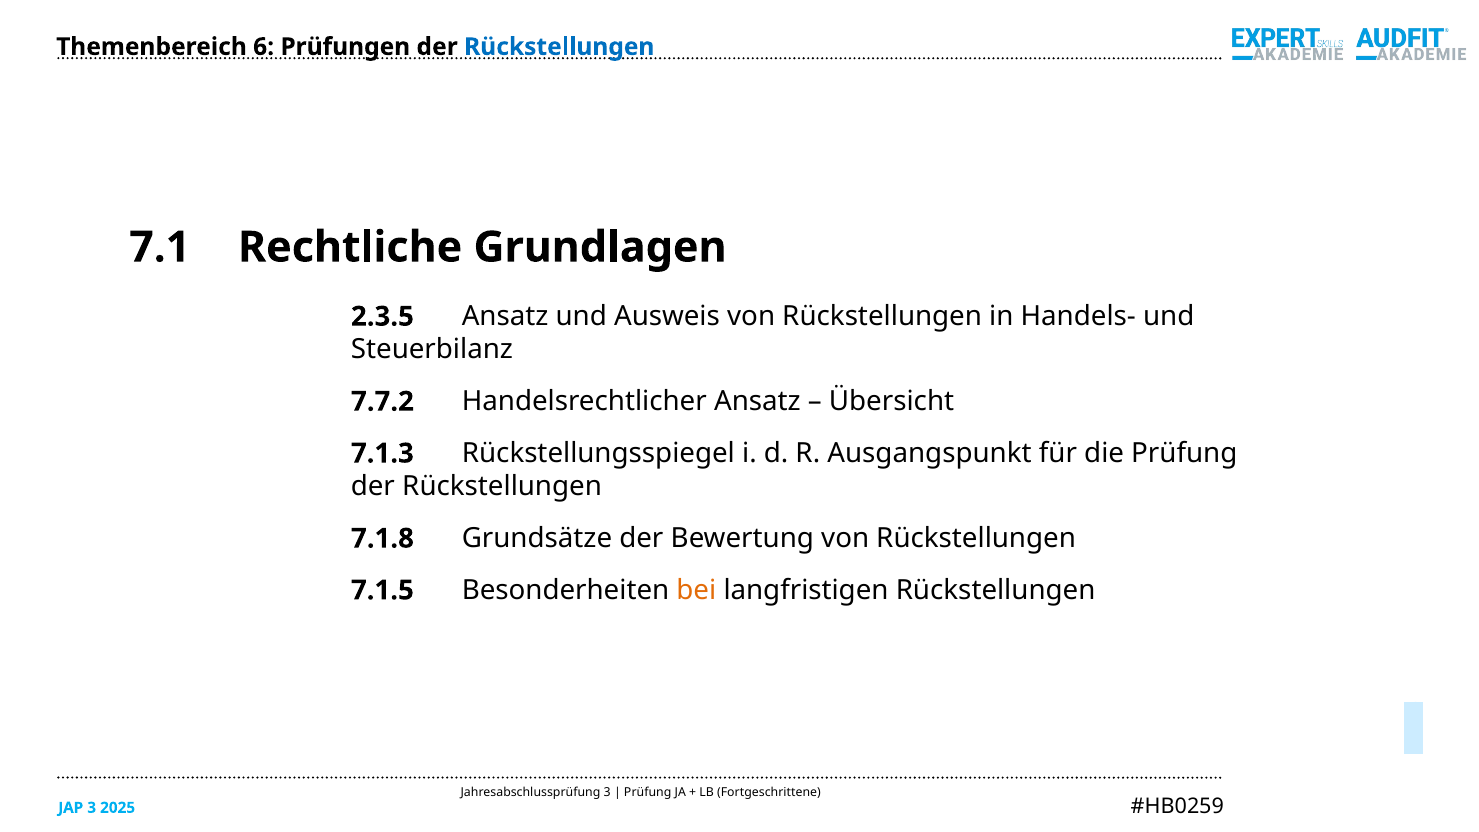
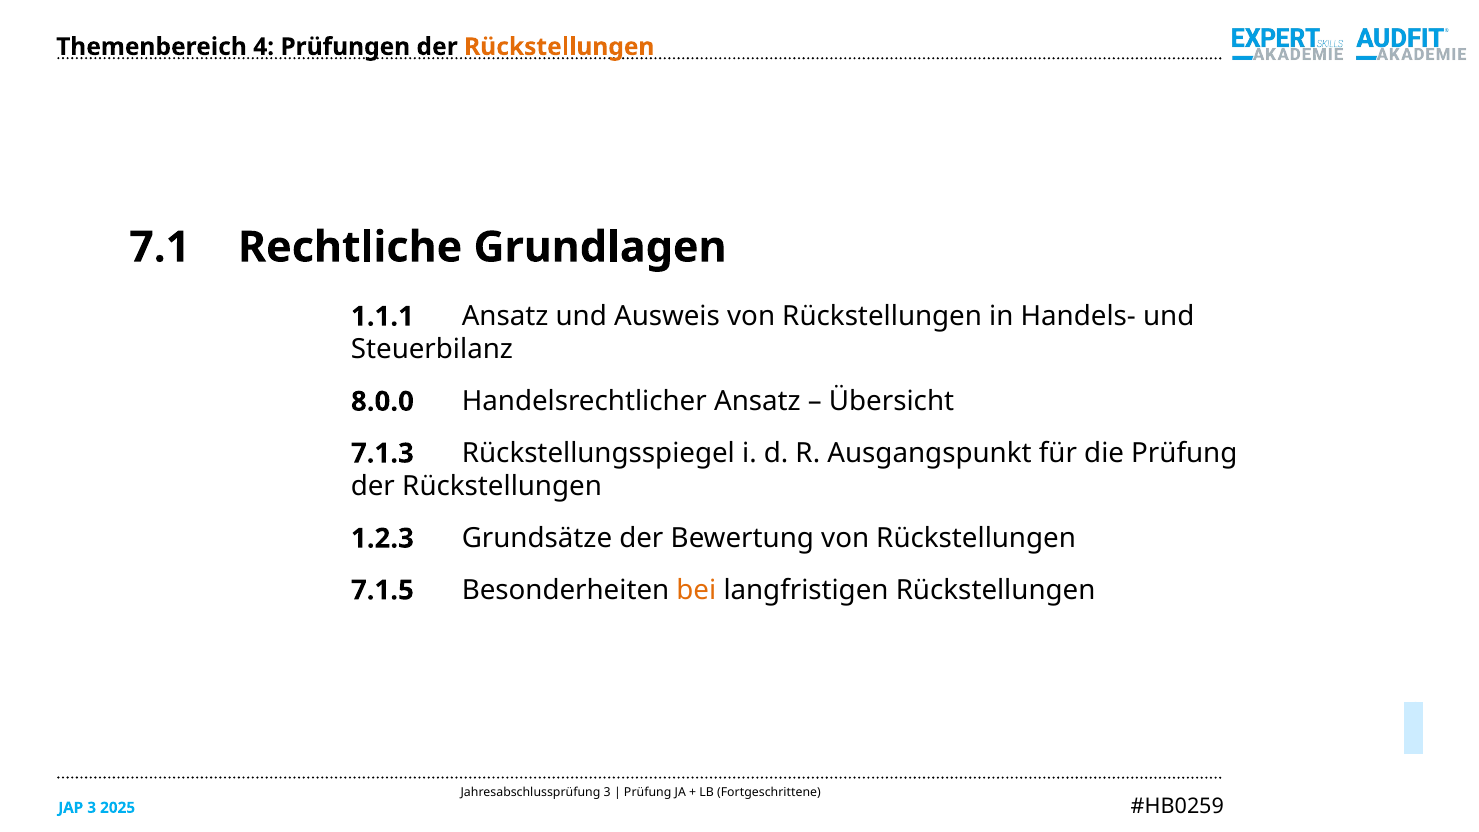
6: 6 -> 4
Rückstellungen at (559, 47) colour: blue -> orange
2.3.5: 2.3.5 -> 1.1.1
7.7.2: 7.7.2 -> 8.0.0
7.1.8: 7.1.8 -> 1.2.3
